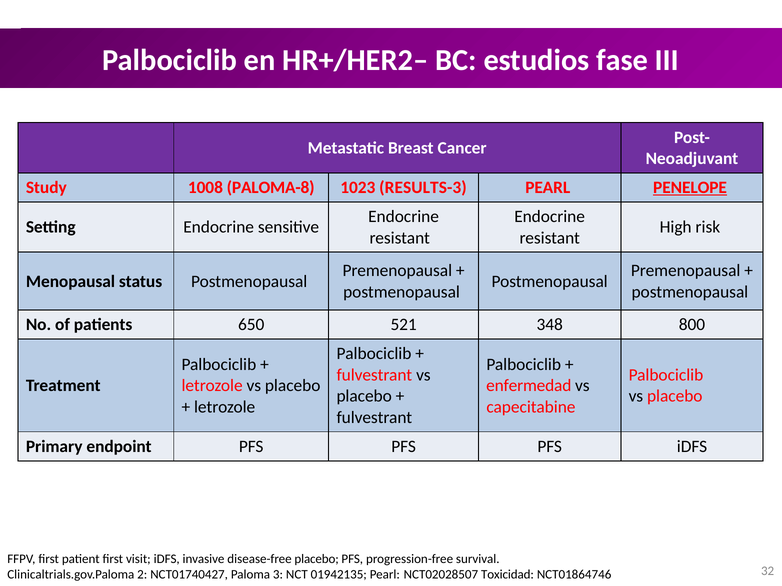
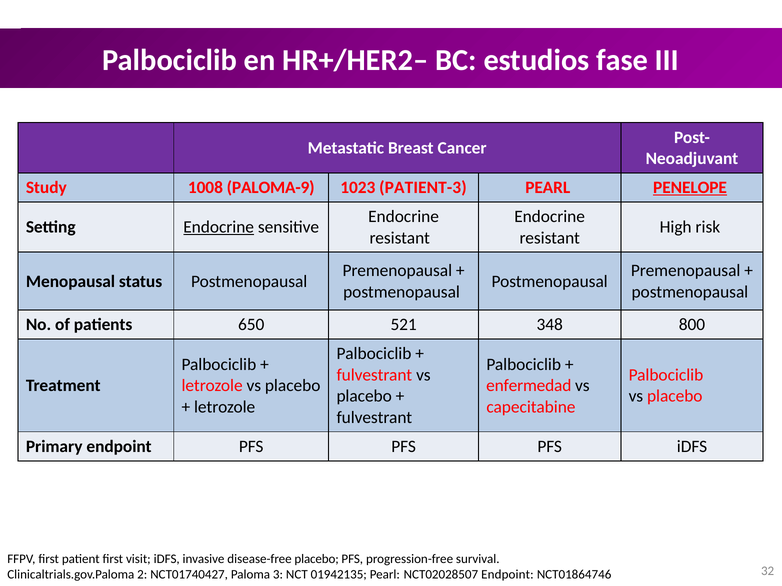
PALOMA-8: PALOMA-8 -> PALOMA-9
RESULTS-3: RESULTS-3 -> PATIENT-3
Endocrine at (219, 227) underline: none -> present
NCT02028507 Toxicidad: Toxicidad -> Endpoint
